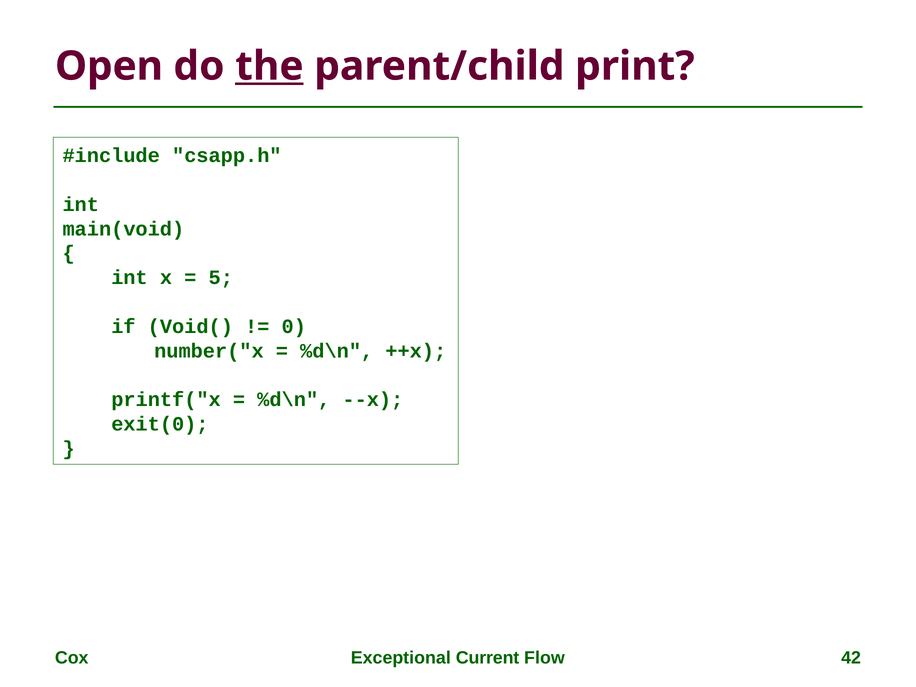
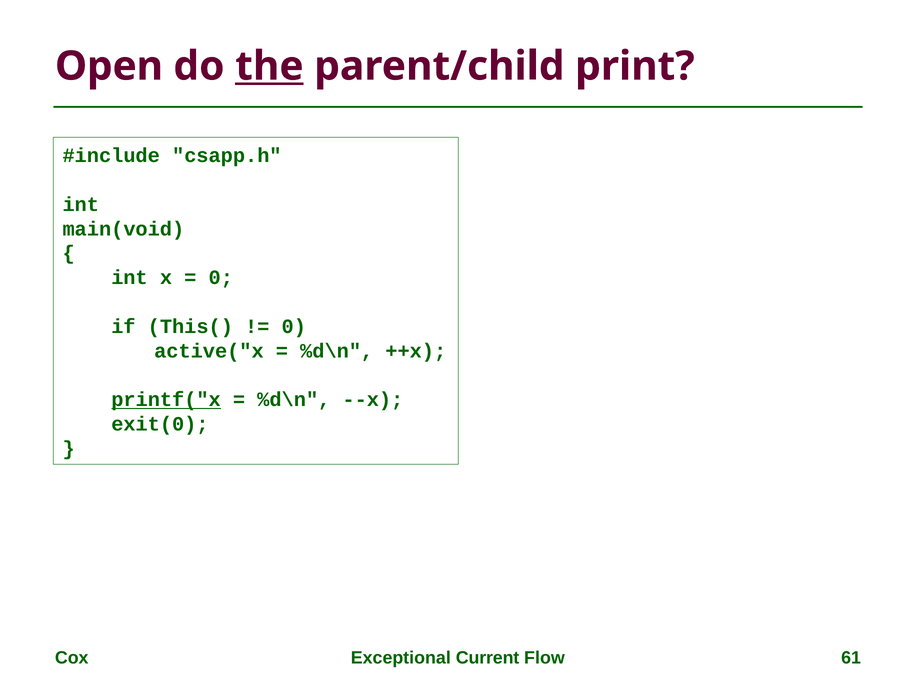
5 at (221, 278): 5 -> 0
Void(: Void( -> This(
number("x: number("x -> active("x
printf("x underline: none -> present
42: 42 -> 61
